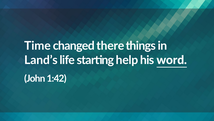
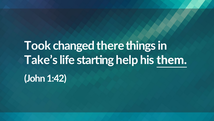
Time: Time -> Took
Land’s: Land’s -> Take’s
word: word -> them
